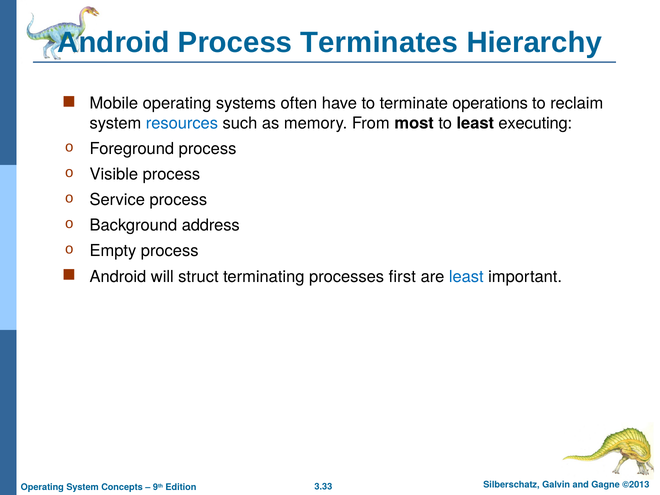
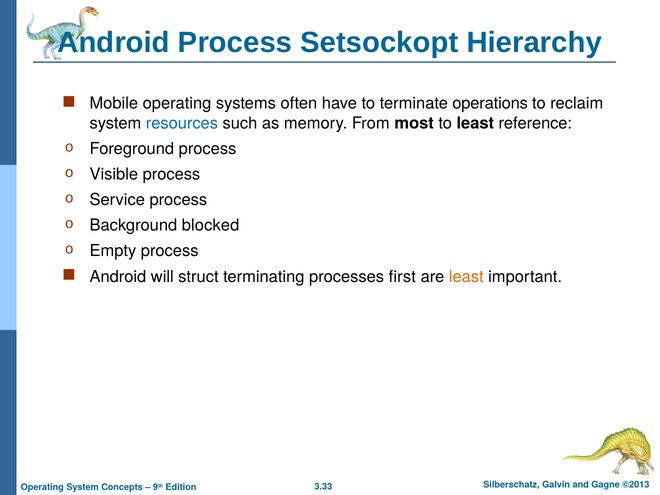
Terminates: Terminates -> Setsockopt
executing: executing -> reference
address: address -> blocked
least at (466, 277) colour: blue -> orange
